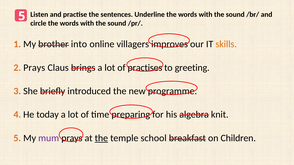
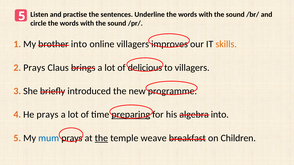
practises: practises -> delicious
to greeting: greeting -> villagers
He today: today -> prays
preparing underline: none -> present
knit at (220, 115): knit -> into
mum colour: purple -> blue
school: school -> weave
